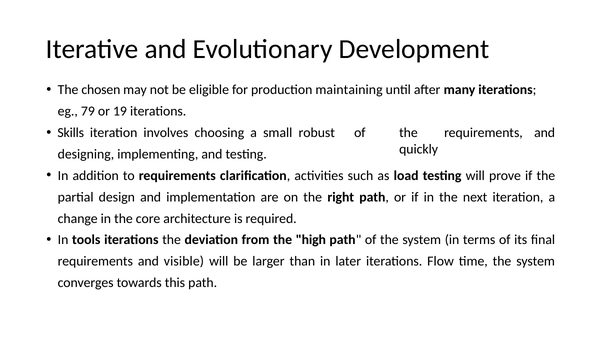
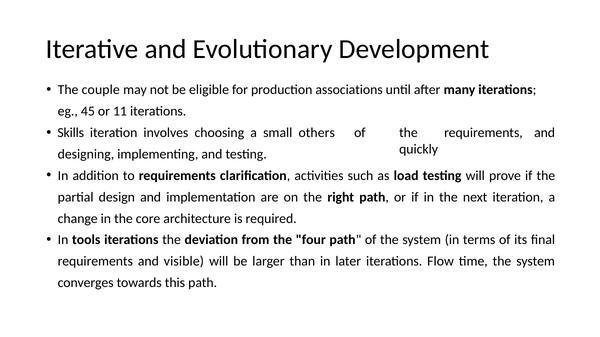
chosen: chosen -> couple
maintaining: maintaining -> associations
79: 79 -> 45
19: 19 -> 11
robust: robust -> others
high: high -> four
